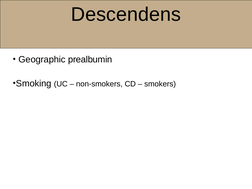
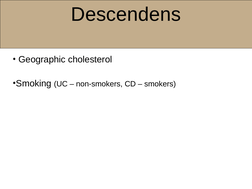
prealbumin: prealbumin -> cholesterol
